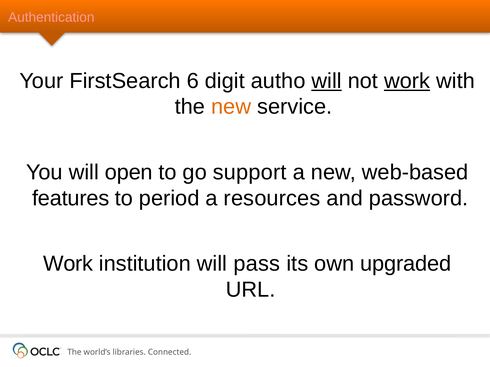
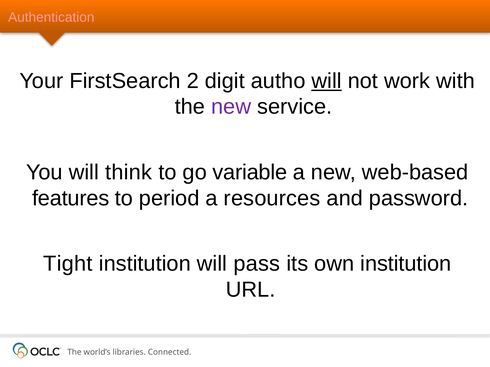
6: 6 -> 2
work at (407, 81) underline: present -> none
new at (231, 107) colour: orange -> purple
open: open -> think
support: support -> variable
Work at (68, 264): Work -> Tight
own upgraded: upgraded -> institution
